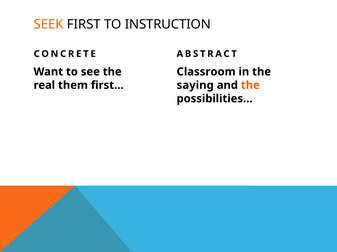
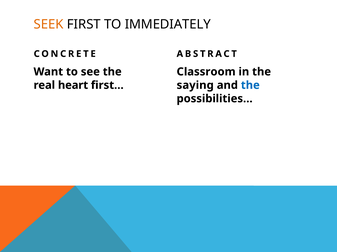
INSTRUCTION: INSTRUCTION -> IMMEDIATELY
them: them -> heart
the at (250, 85) colour: orange -> blue
